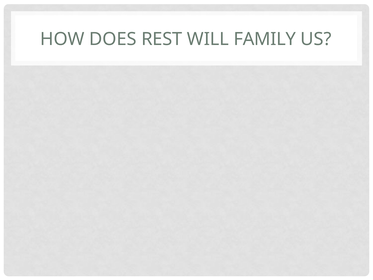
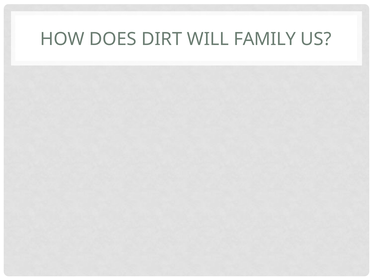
REST: REST -> DIRT
